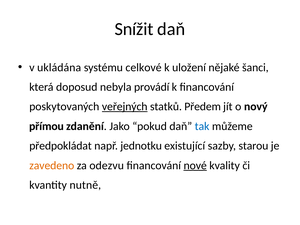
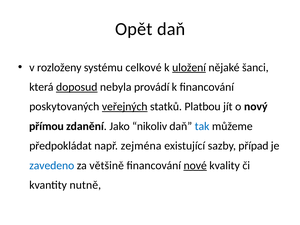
Snížit: Snížit -> Opět
ukládána: ukládána -> rozloženy
uložení underline: none -> present
doposud underline: none -> present
Předem: Předem -> Platbou
pokud: pokud -> nikoliv
jednotku: jednotku -> zejména
starou: starou -> případ
zavedeno colour: orange -> blue
odezvu: odezvu -> většině
